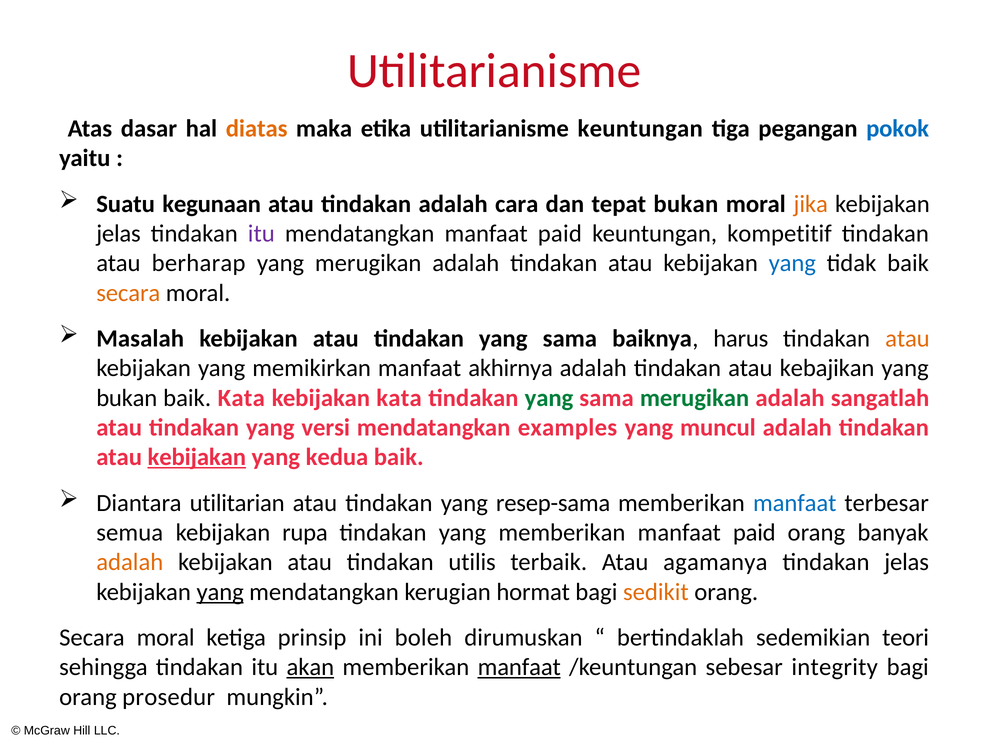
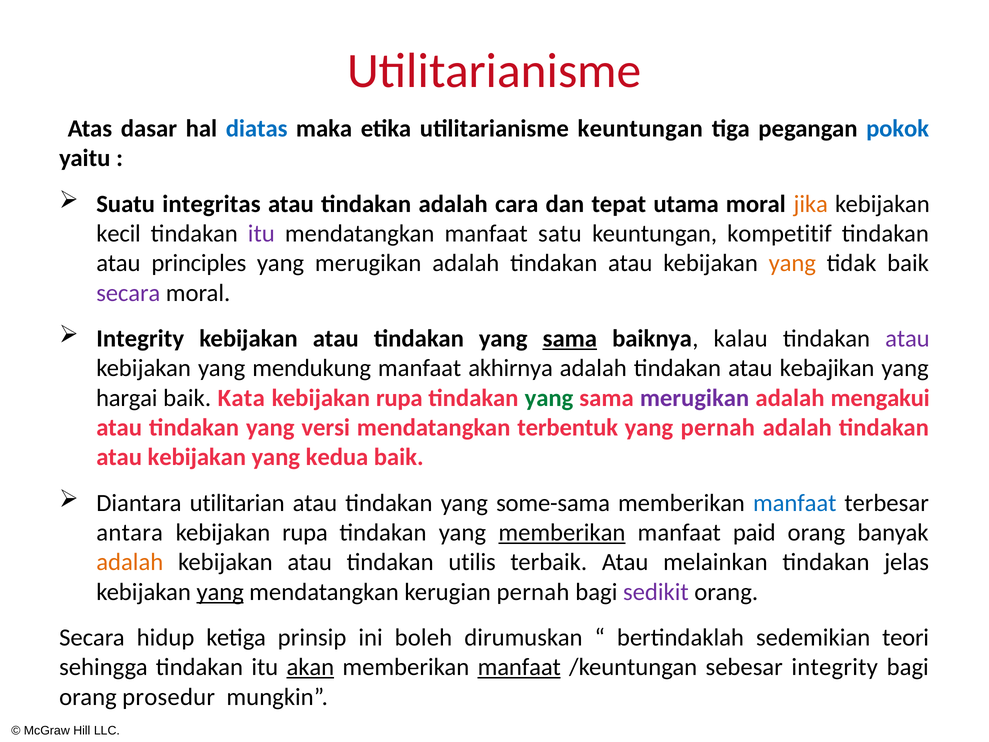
diatas colour: orange -> blue
kegunaan: kegunaan -> integritas
tepat bukan: bukan -> utama
jelas at (119, 234): jelas -> kecil
mendatangkan manfaat paid: paid -> satu
berharap: berharap -> principles
yang at (792, 263) colour: blue -> orange
secara at (128, 293) colour: orange -> purple
Masalah at (140, 338): Masalah -> Integrity
sama at (570, 338) underline: none -> present
harus: harus -> kalau
atau at (907, 338) colour: orange -> purple
memikirkan: memikirkan -> mendukung
bukan at (127, 398): bukan -> hargai
kata at (399, 398): kata -> rupa
merugikan at (695, 398) colour: green -> purple
sangatlah: sangatlah -> mengakui
examples: examples -> terbentuk
yang muncul: muncul -> pernah
kebijakan at (197, 457) underline: present -> none
resep-sama: resep-sama -> some-sama
semua: semua -> antara
memberikan at (562, 532) underline: none -> present
agamanya: agamanya -> melainkan
kerugian hormat: hormat -> pernah
sedikit colour: orange -> purple
moral at (166, 637): moral -> hidup
